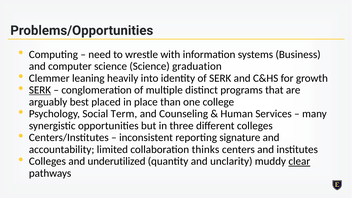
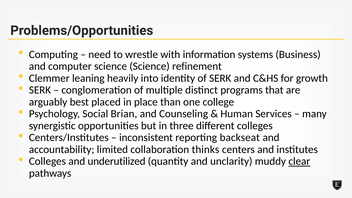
graduation: graduation -> refinement
SERK at (40, 90) underline: present -> none
Term: Term -> Brian
signature: signature -> backseat
